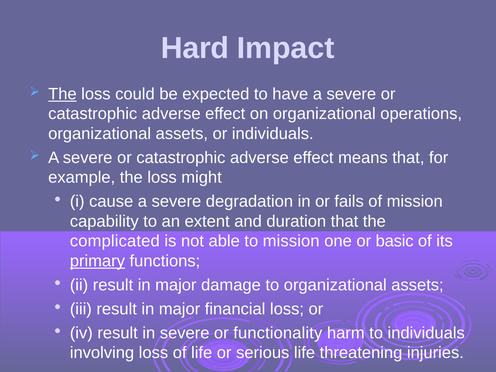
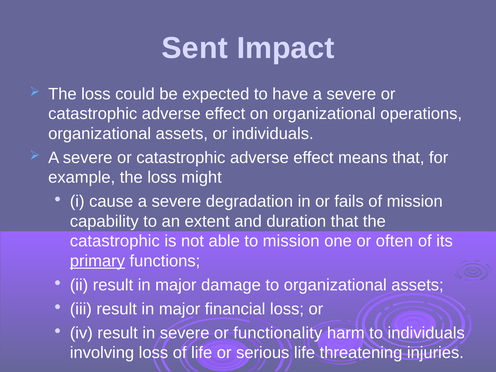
Hard: Hard -> Sent
The at (62, 94) underline: present -> none
complicated at (115, 241): complicated -> catastrophic
basic: basic -> often
